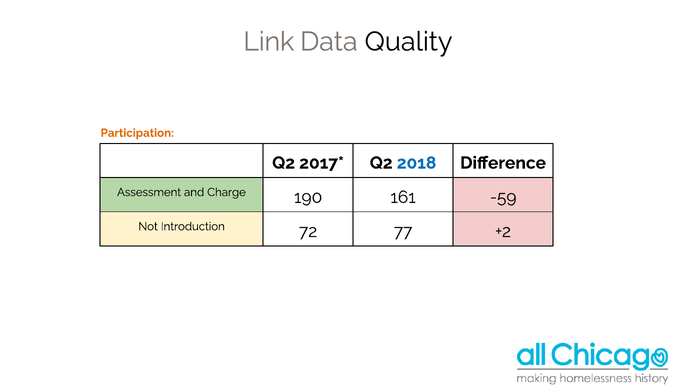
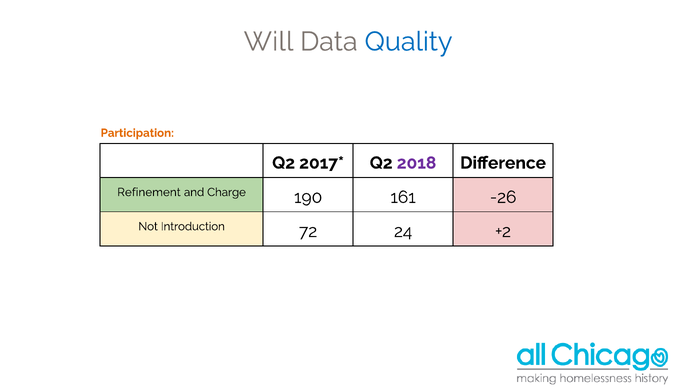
Link: Link -> Will
Quality colour: black -> blue
2018 colour: blue -> purple
Assessment: Assessment -> Refinement
-59: -59 -> -26
77: 77 -> 24
